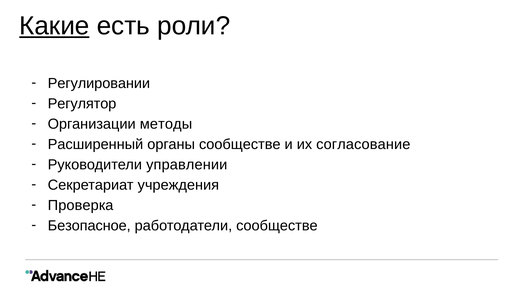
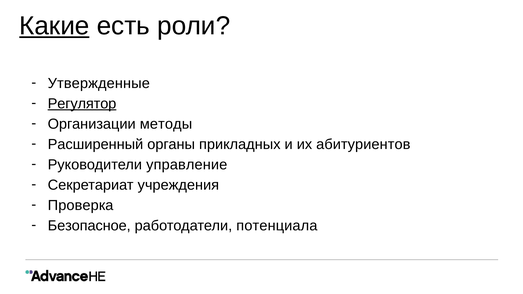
Регулировании: Регулировании -> Утвержденные
Регулятор underline: none -> present
органы сообществе: сообществе -> прикладных
согласование: согласование -> абитуриентов
управлении: управлении -> управление
работодатели сообществе: сообществе -> потенциала
